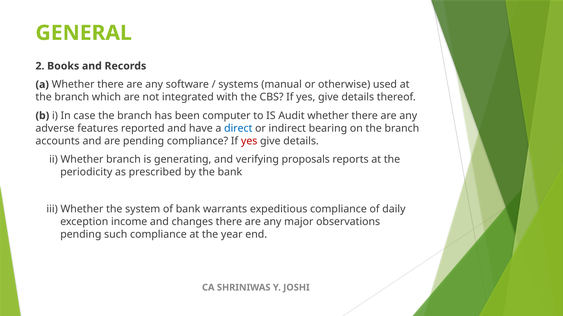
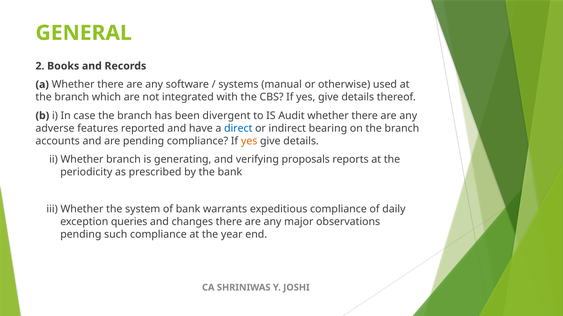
computer: computer -> divergent
yes at (249, 141) colour: red -> orange
income: income -> queries
